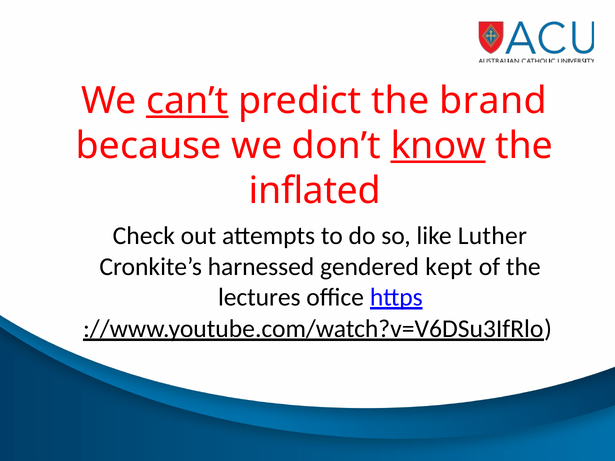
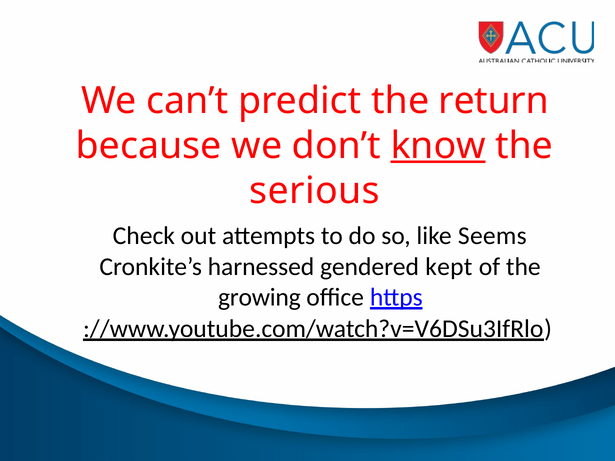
can’t underline: present -> none
brand: brand -> return
inflated: inflated -> serious
Luther: Luther -> Seems
lectures: lectures -> growing
